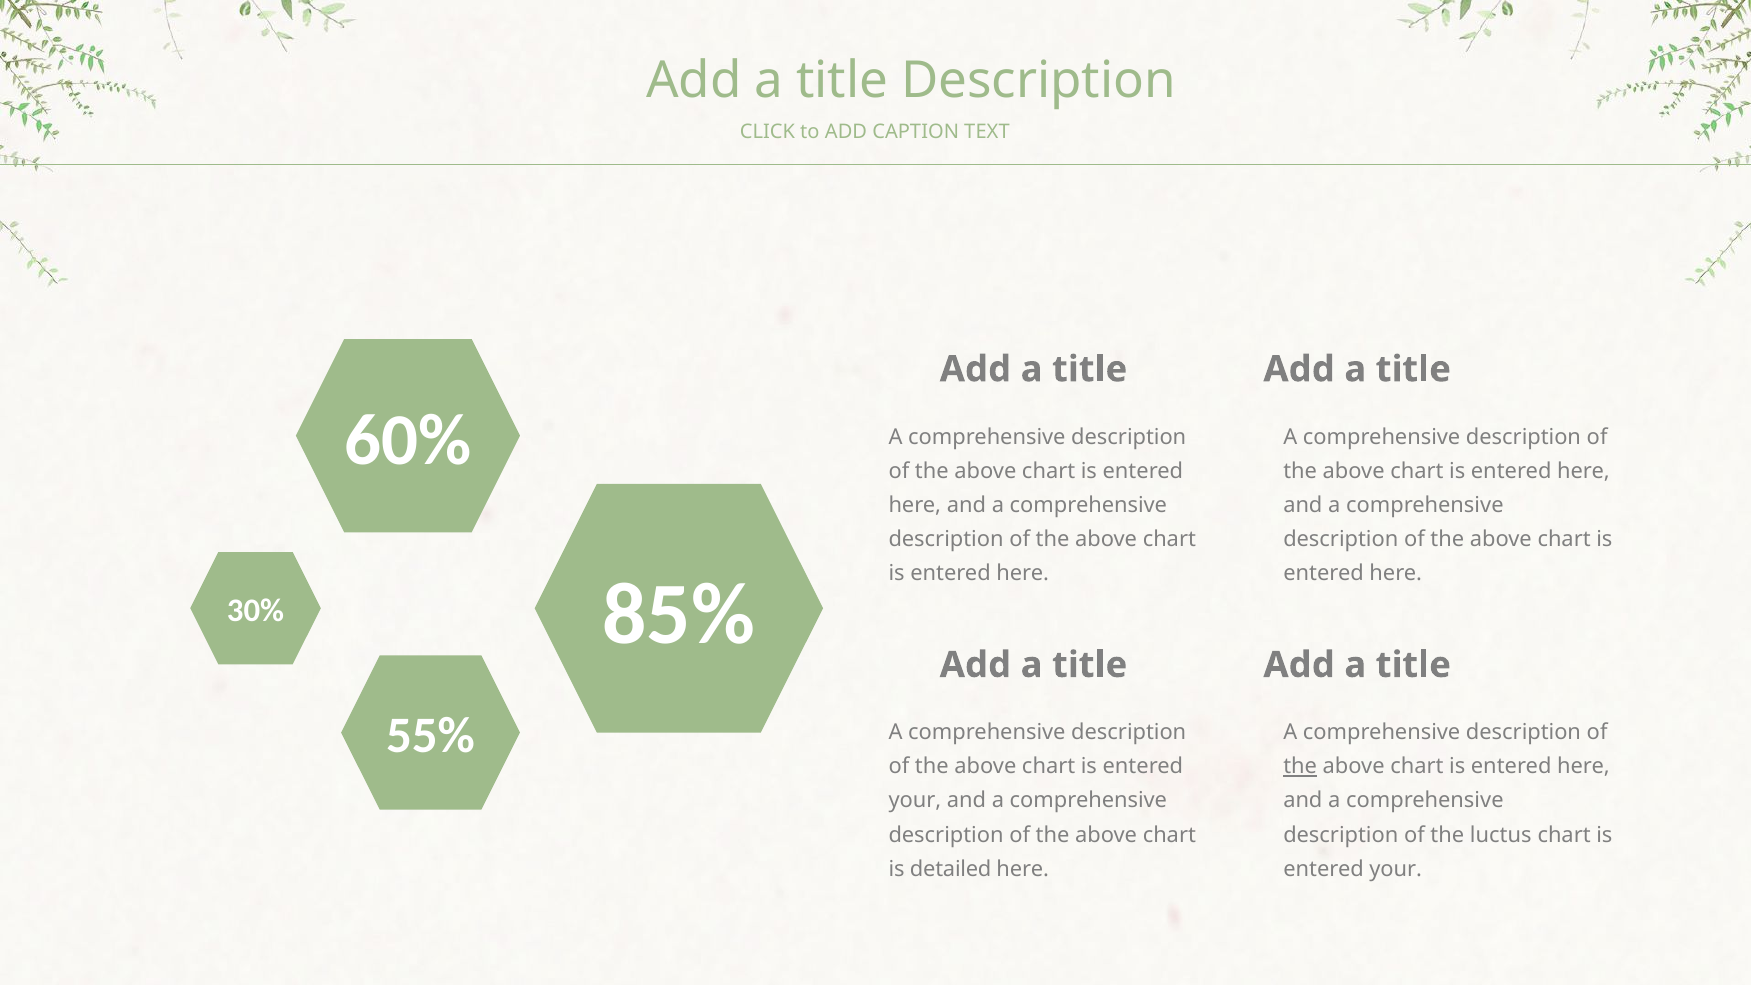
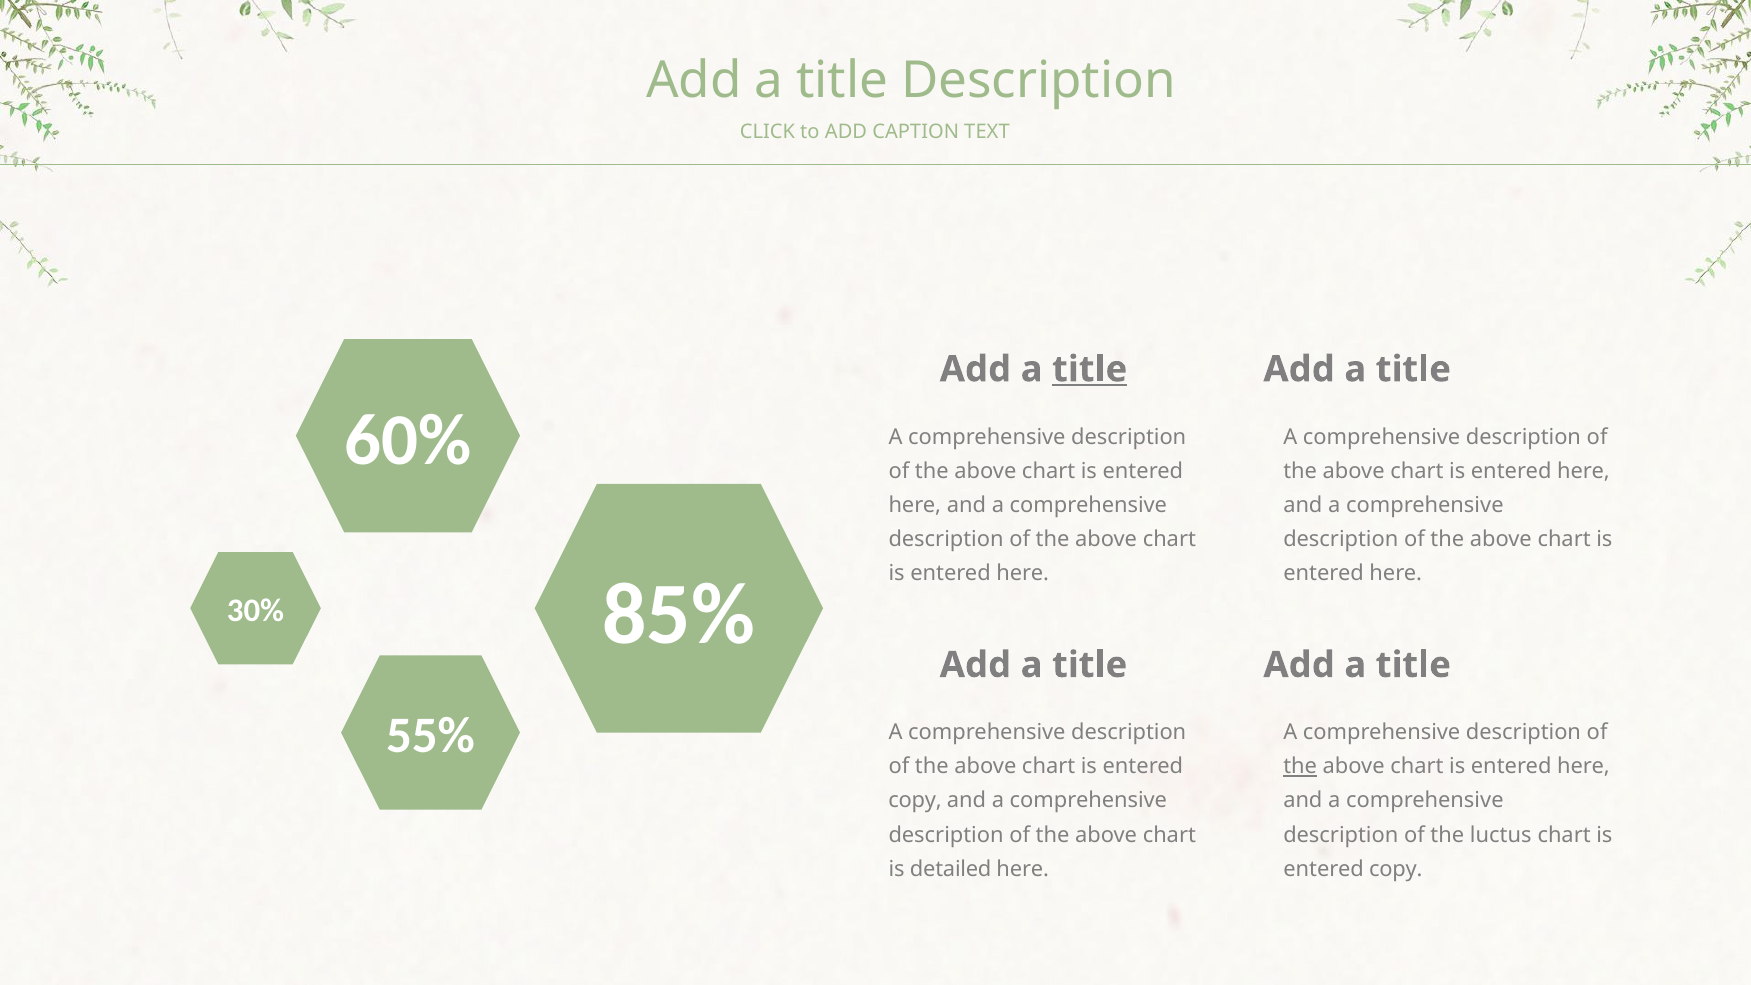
title at (1090, 369) underline: none -> present
your at (915, 801): your -> copy
your at (1396, 869): your -> copy
